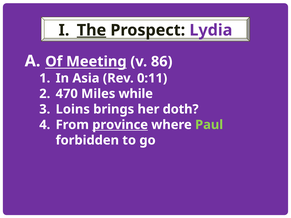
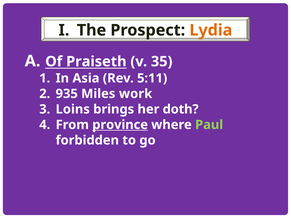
The underline: present -> none
Lydia colour: purple -> orange
Meeting: Meeting -> Praiseth
86: 86 -> 35
0:11: 0:11 -> 5:11
470: 470 -> 935
while: while -> work
